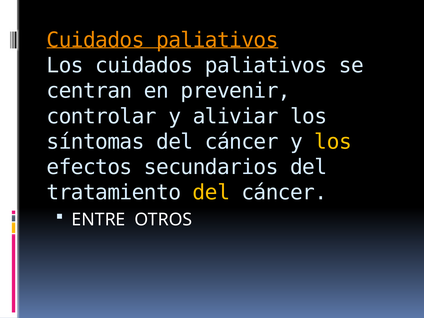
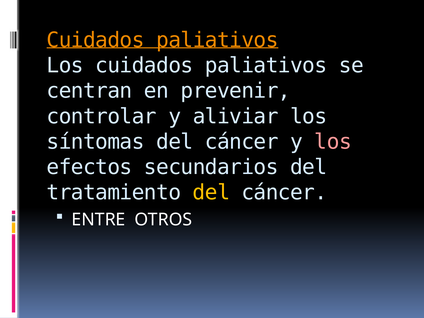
los at (333, 142) colour: yellow -> pink
